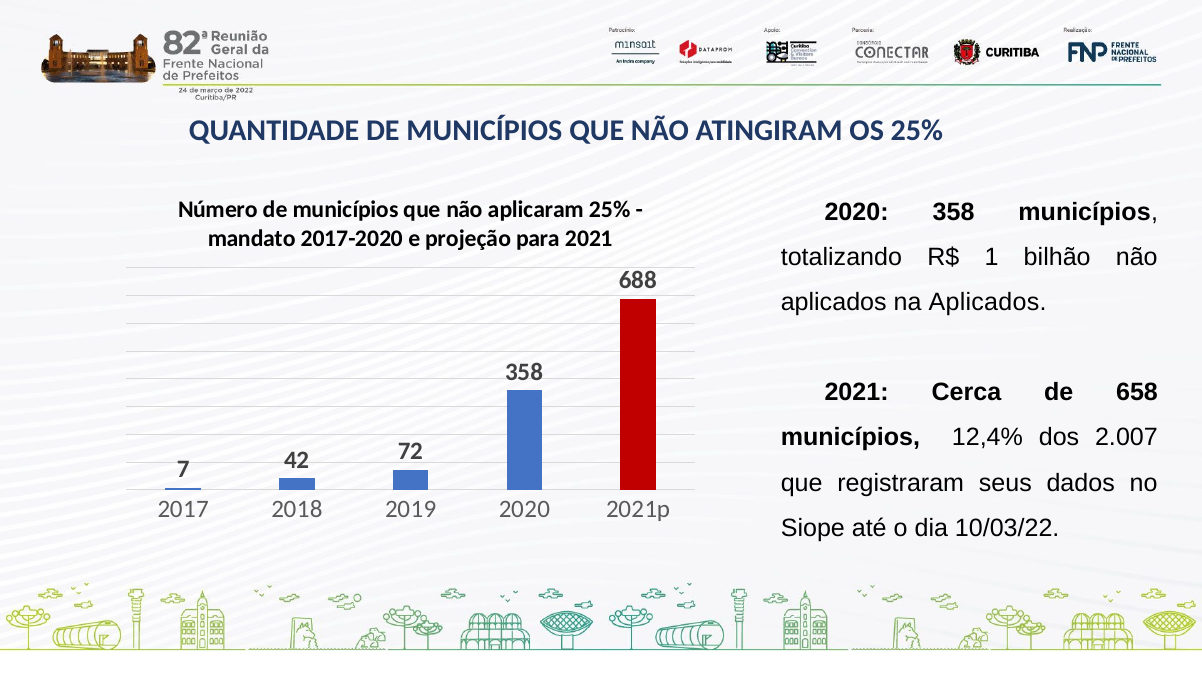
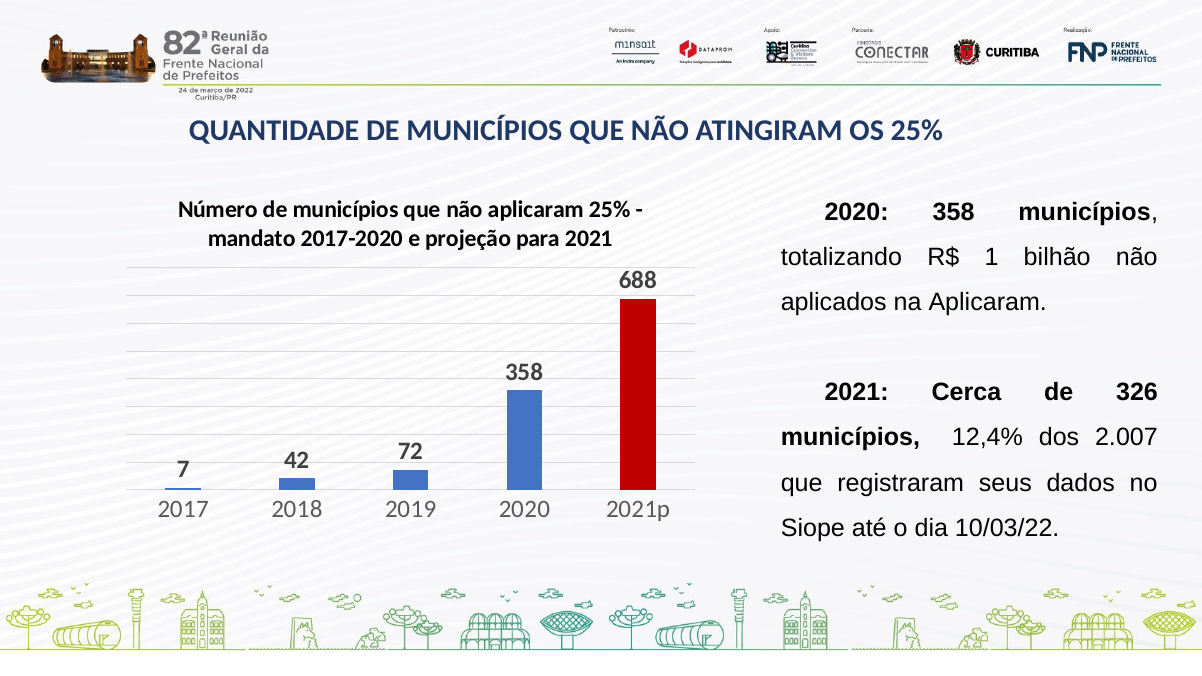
na Aplicados: Aplicados -> Aplicaram
658: 658 -> 326
